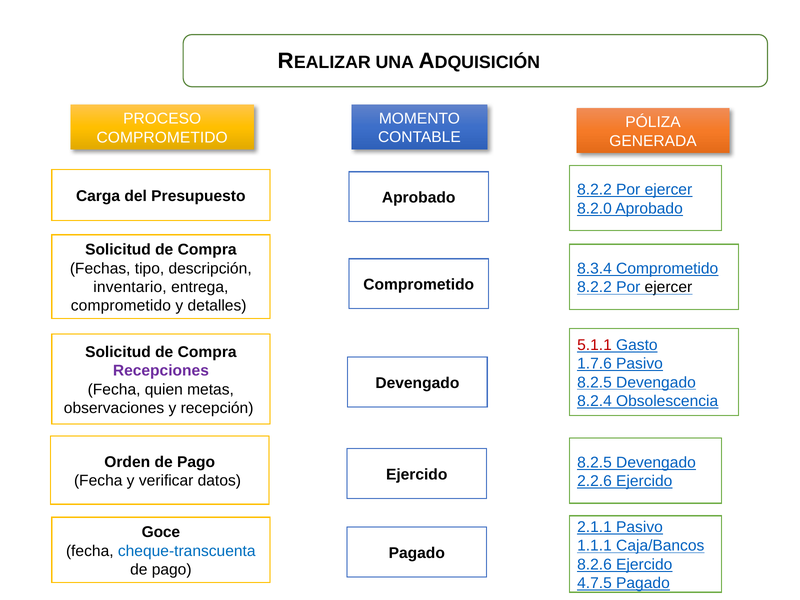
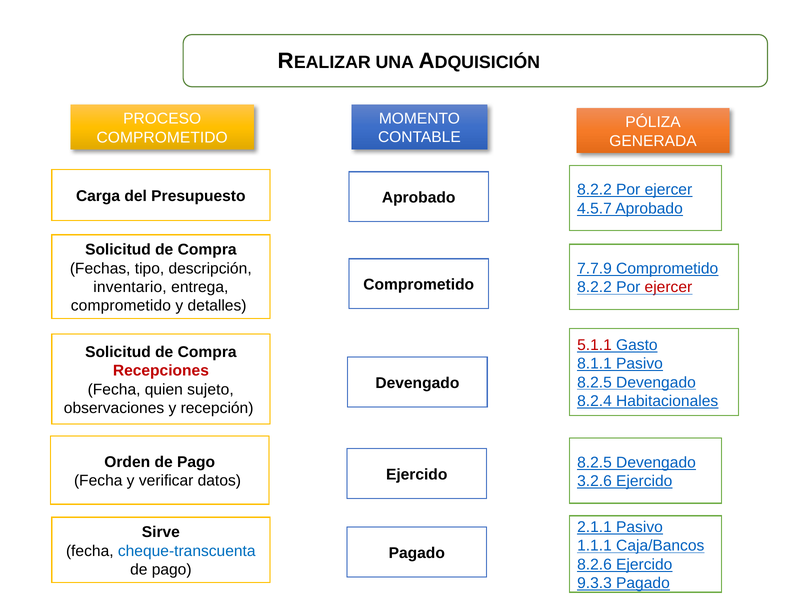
8.2.0: 8.2.0 -> 4.5.7
8.3.4: 8.3.4 -> 7.7.9
ejercer at (668, 287) colour: black -> red
1.7.6: 1.7.6 -> 8.1.1
Recepciones colour: purple -> red
metas: metas -> sujeto
Obsolescencia: Obsolescencia -> Habitacionales
2.2.6: 2.2.6 -> 3.2.6
Goce: Goce -> Sirve
4.7.5: 4.7.5 -> 9.3.3
